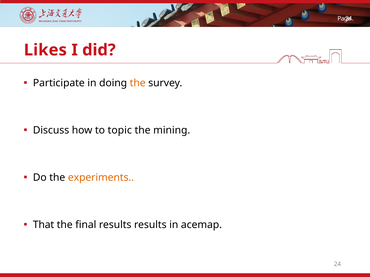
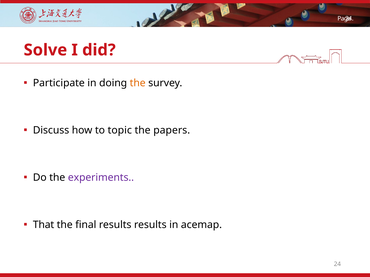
Likes: Likes -> Solve
mining: mining -> papers
experiments colour: orange -> purple
